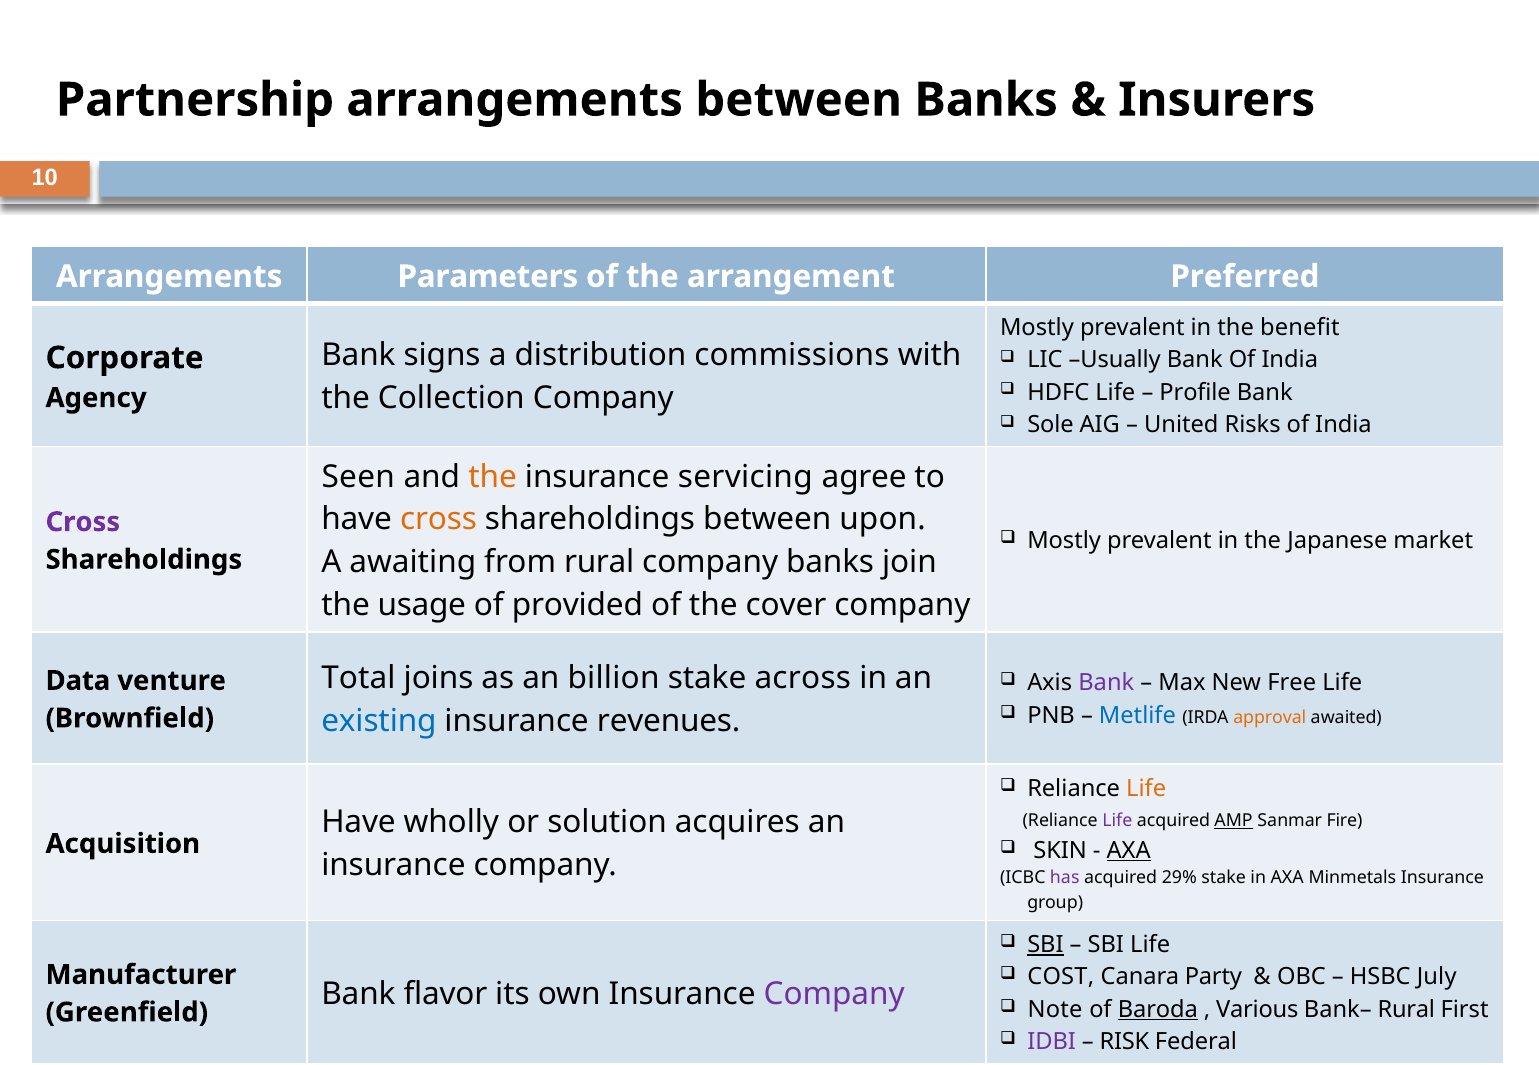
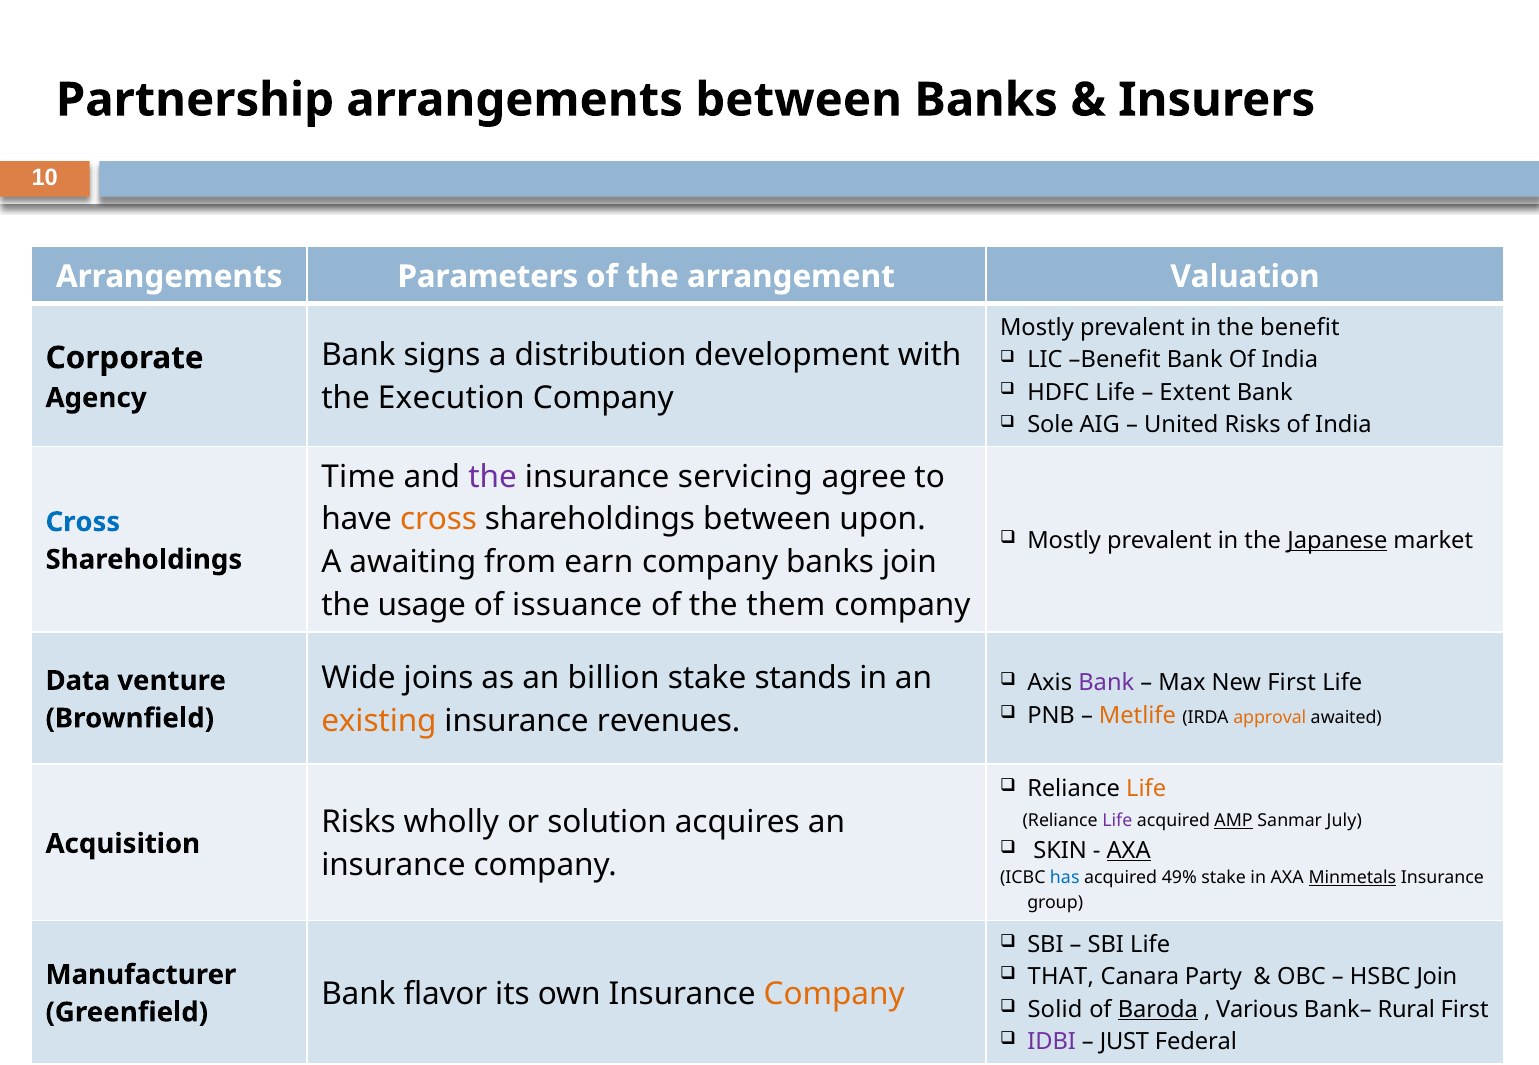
Preferred: Preferred -> Valuation
commissions: commissions -> development
LIC Usually: Usually -> Benefit
Profile: Profile -> Extent
Collection: Collection -> Execution
Seen: Seen -> Time
the at (493, 477) colour: orange -> purple
Cross at (83, 522) colour: purple -> blue
Japanese underline: none -> present
from rural: rural -> earn
provided: provided -> issuance
cover: cover -> them
Total: Total -> Wide
across: across -> stands
New Free: Free -> First
Metlife colour: blue -> orange
existing colour: blue -> orange
Have at (358, 823): Have -> Risks
Fire: Fire -> July
has colour: purple -> blue
29%: 29% -> 49%
Minmetals underline: none -> present
SBI at (1045, 945) underline: present -> none
COST: COST -> THAT
HSBC July: July -> Join
Company at (834, 994) colour: purple -> orange
Note: Note -> Solid
RISK: RISK -> JUST
